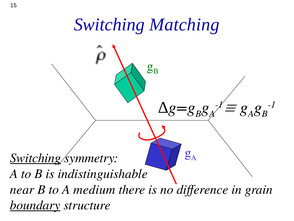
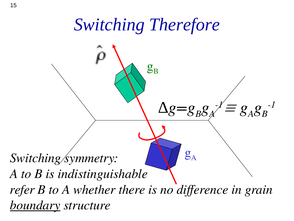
Matching: Matching -> Therefore
Switching at (36, 158) underline: present -> none
near: near -> refer
medium: medium -> whether
